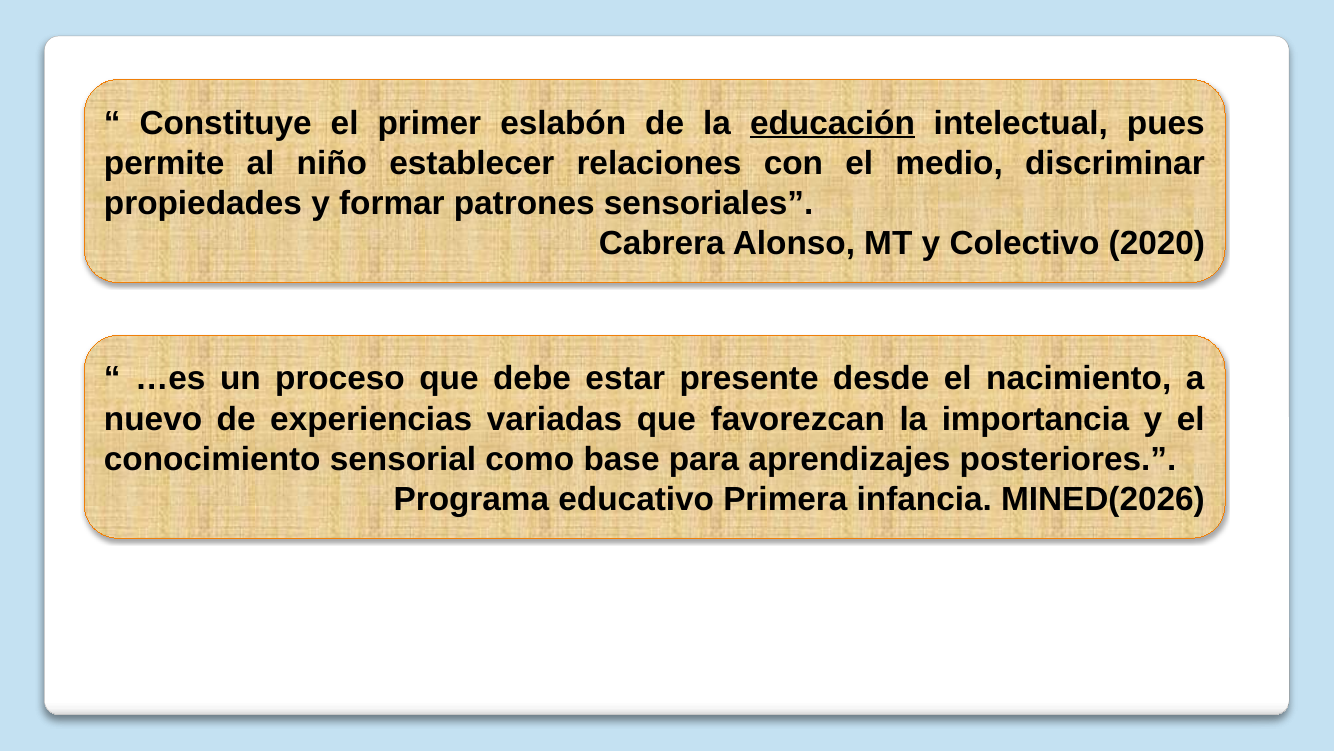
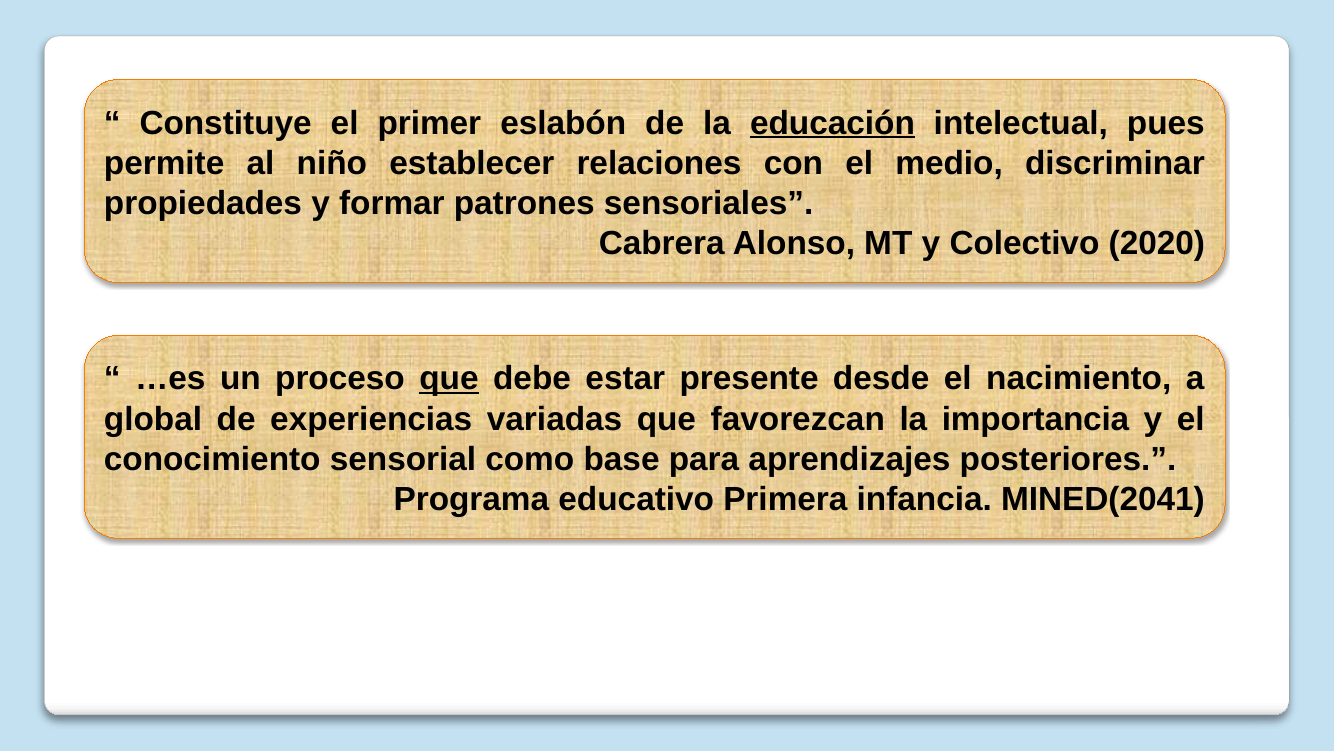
que at (449, 379) underline: none -> present
nuevo: nuevo -> global
MINED(2026: MINED(2026 -> MINED(2041
